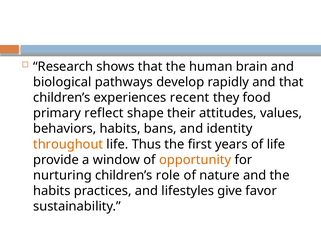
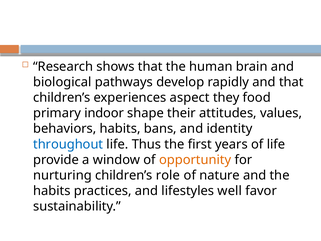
recent: recent -> aspect
reflect: reflect -> indoor
throughout colour: orange -> blue
give: give -> well
